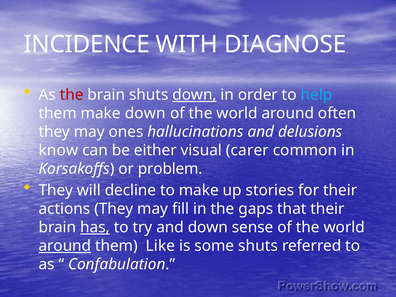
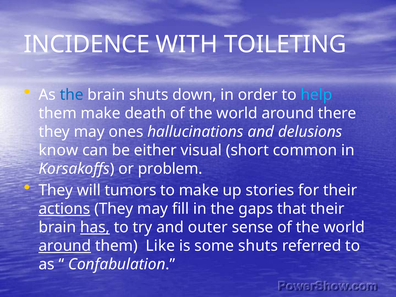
DIAGNOSE: DIAGNOSE -> TOILETING
the at (72, 95) colour: red -> blue
down at (194, 95) underline: present -> none
make down: down -> death
often: often -> there
carer: carer -> short
decline: decline -> tumors
actions underline: none -> present
and down: down -> outer
